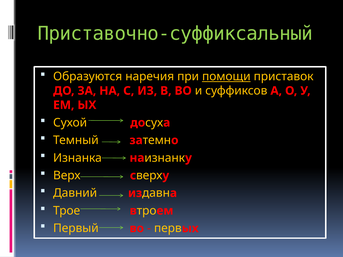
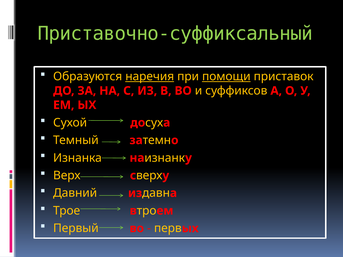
наречия underline: none -> present
